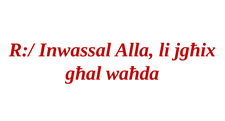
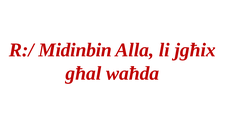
Inwassal: Inwassal -> Midinbin
